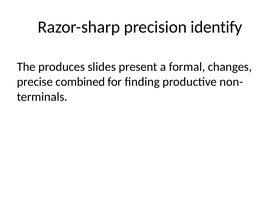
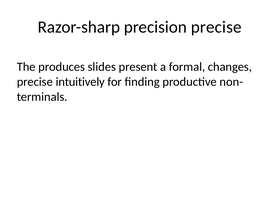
precision identify: identify -> precise
combined: combined -> intuitively
